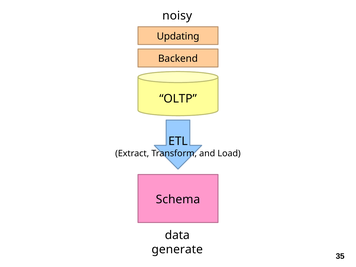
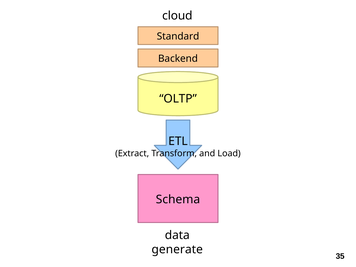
noisy: noisy -> cloud
Updating: Updating -> Standard
